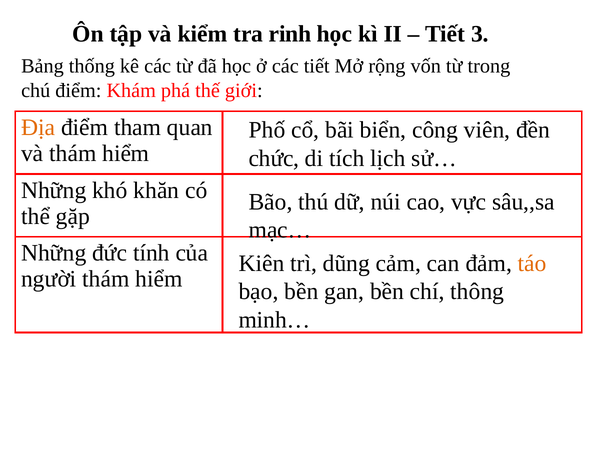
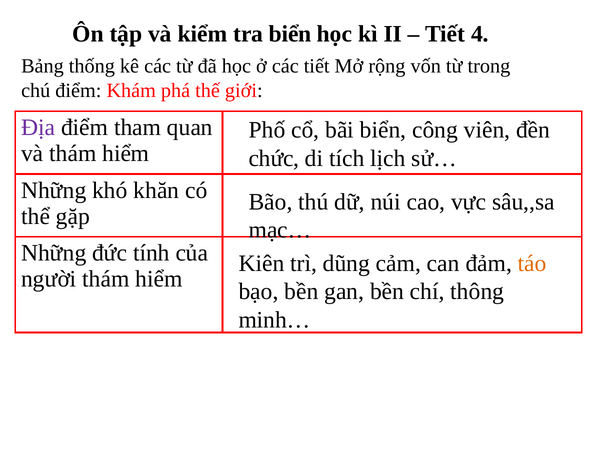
tra rinh: rinh -> biển
3: 3 -> 4
Địa colour: orange -> purple
